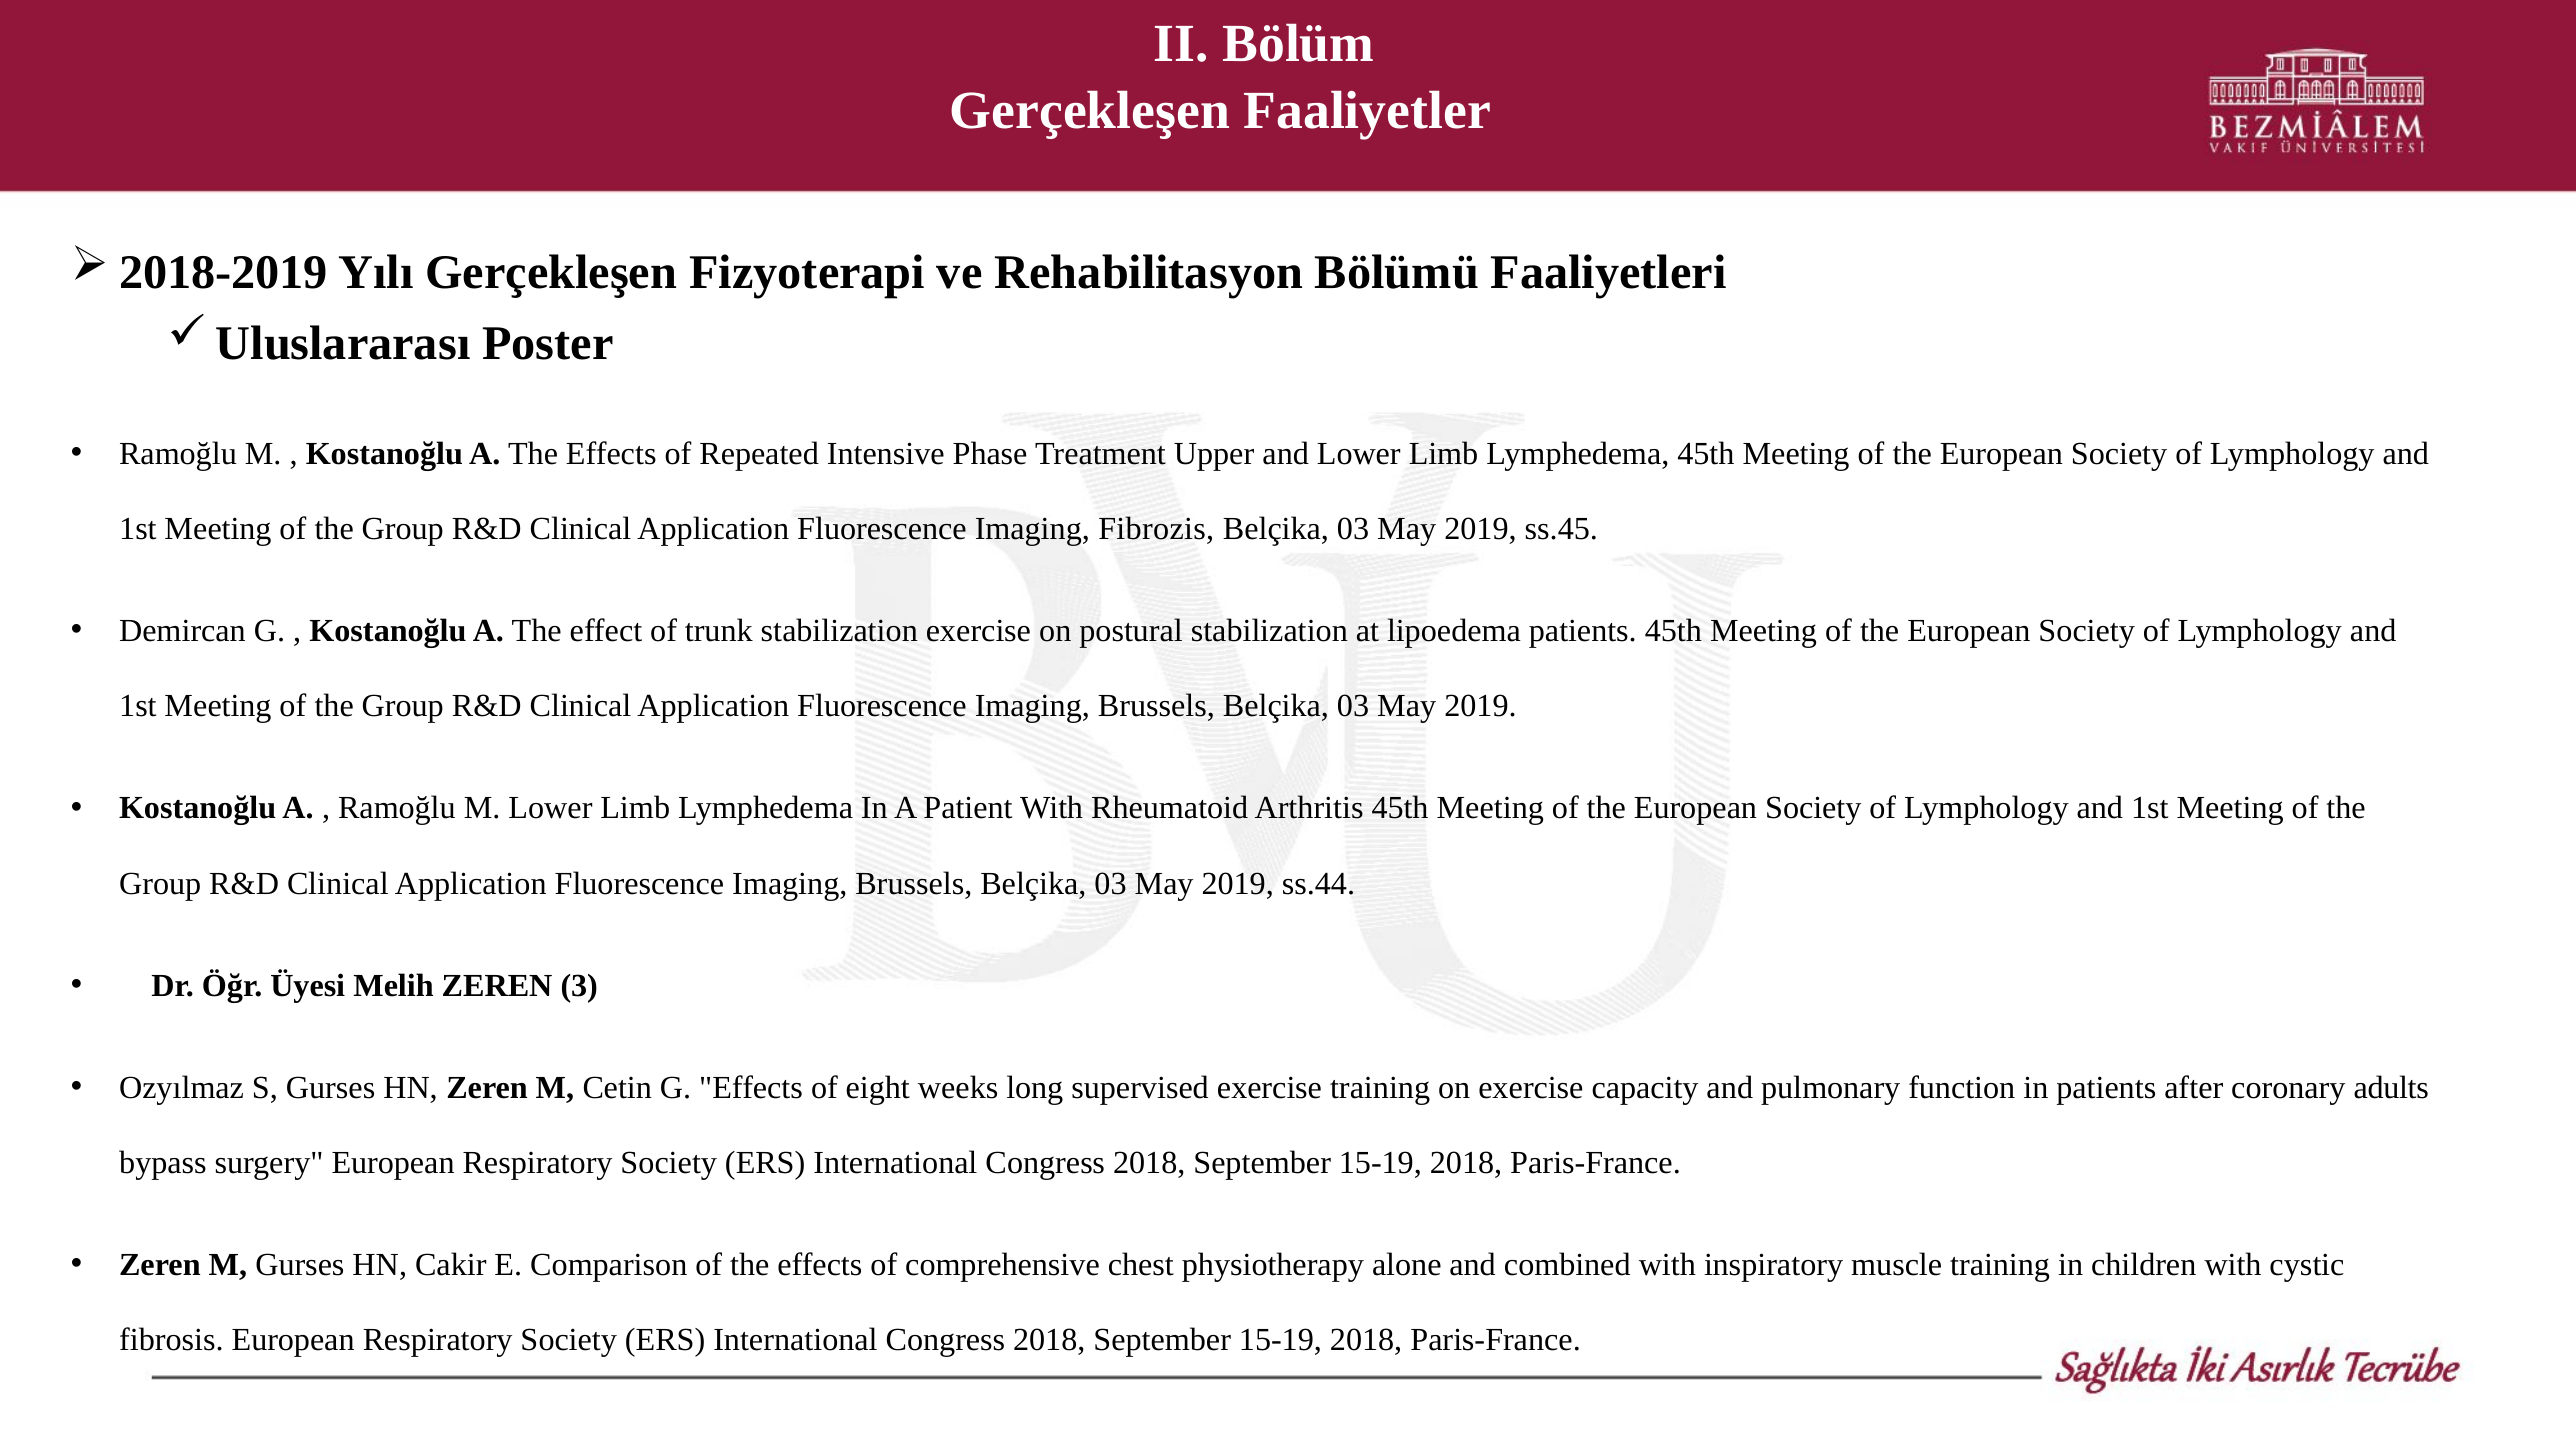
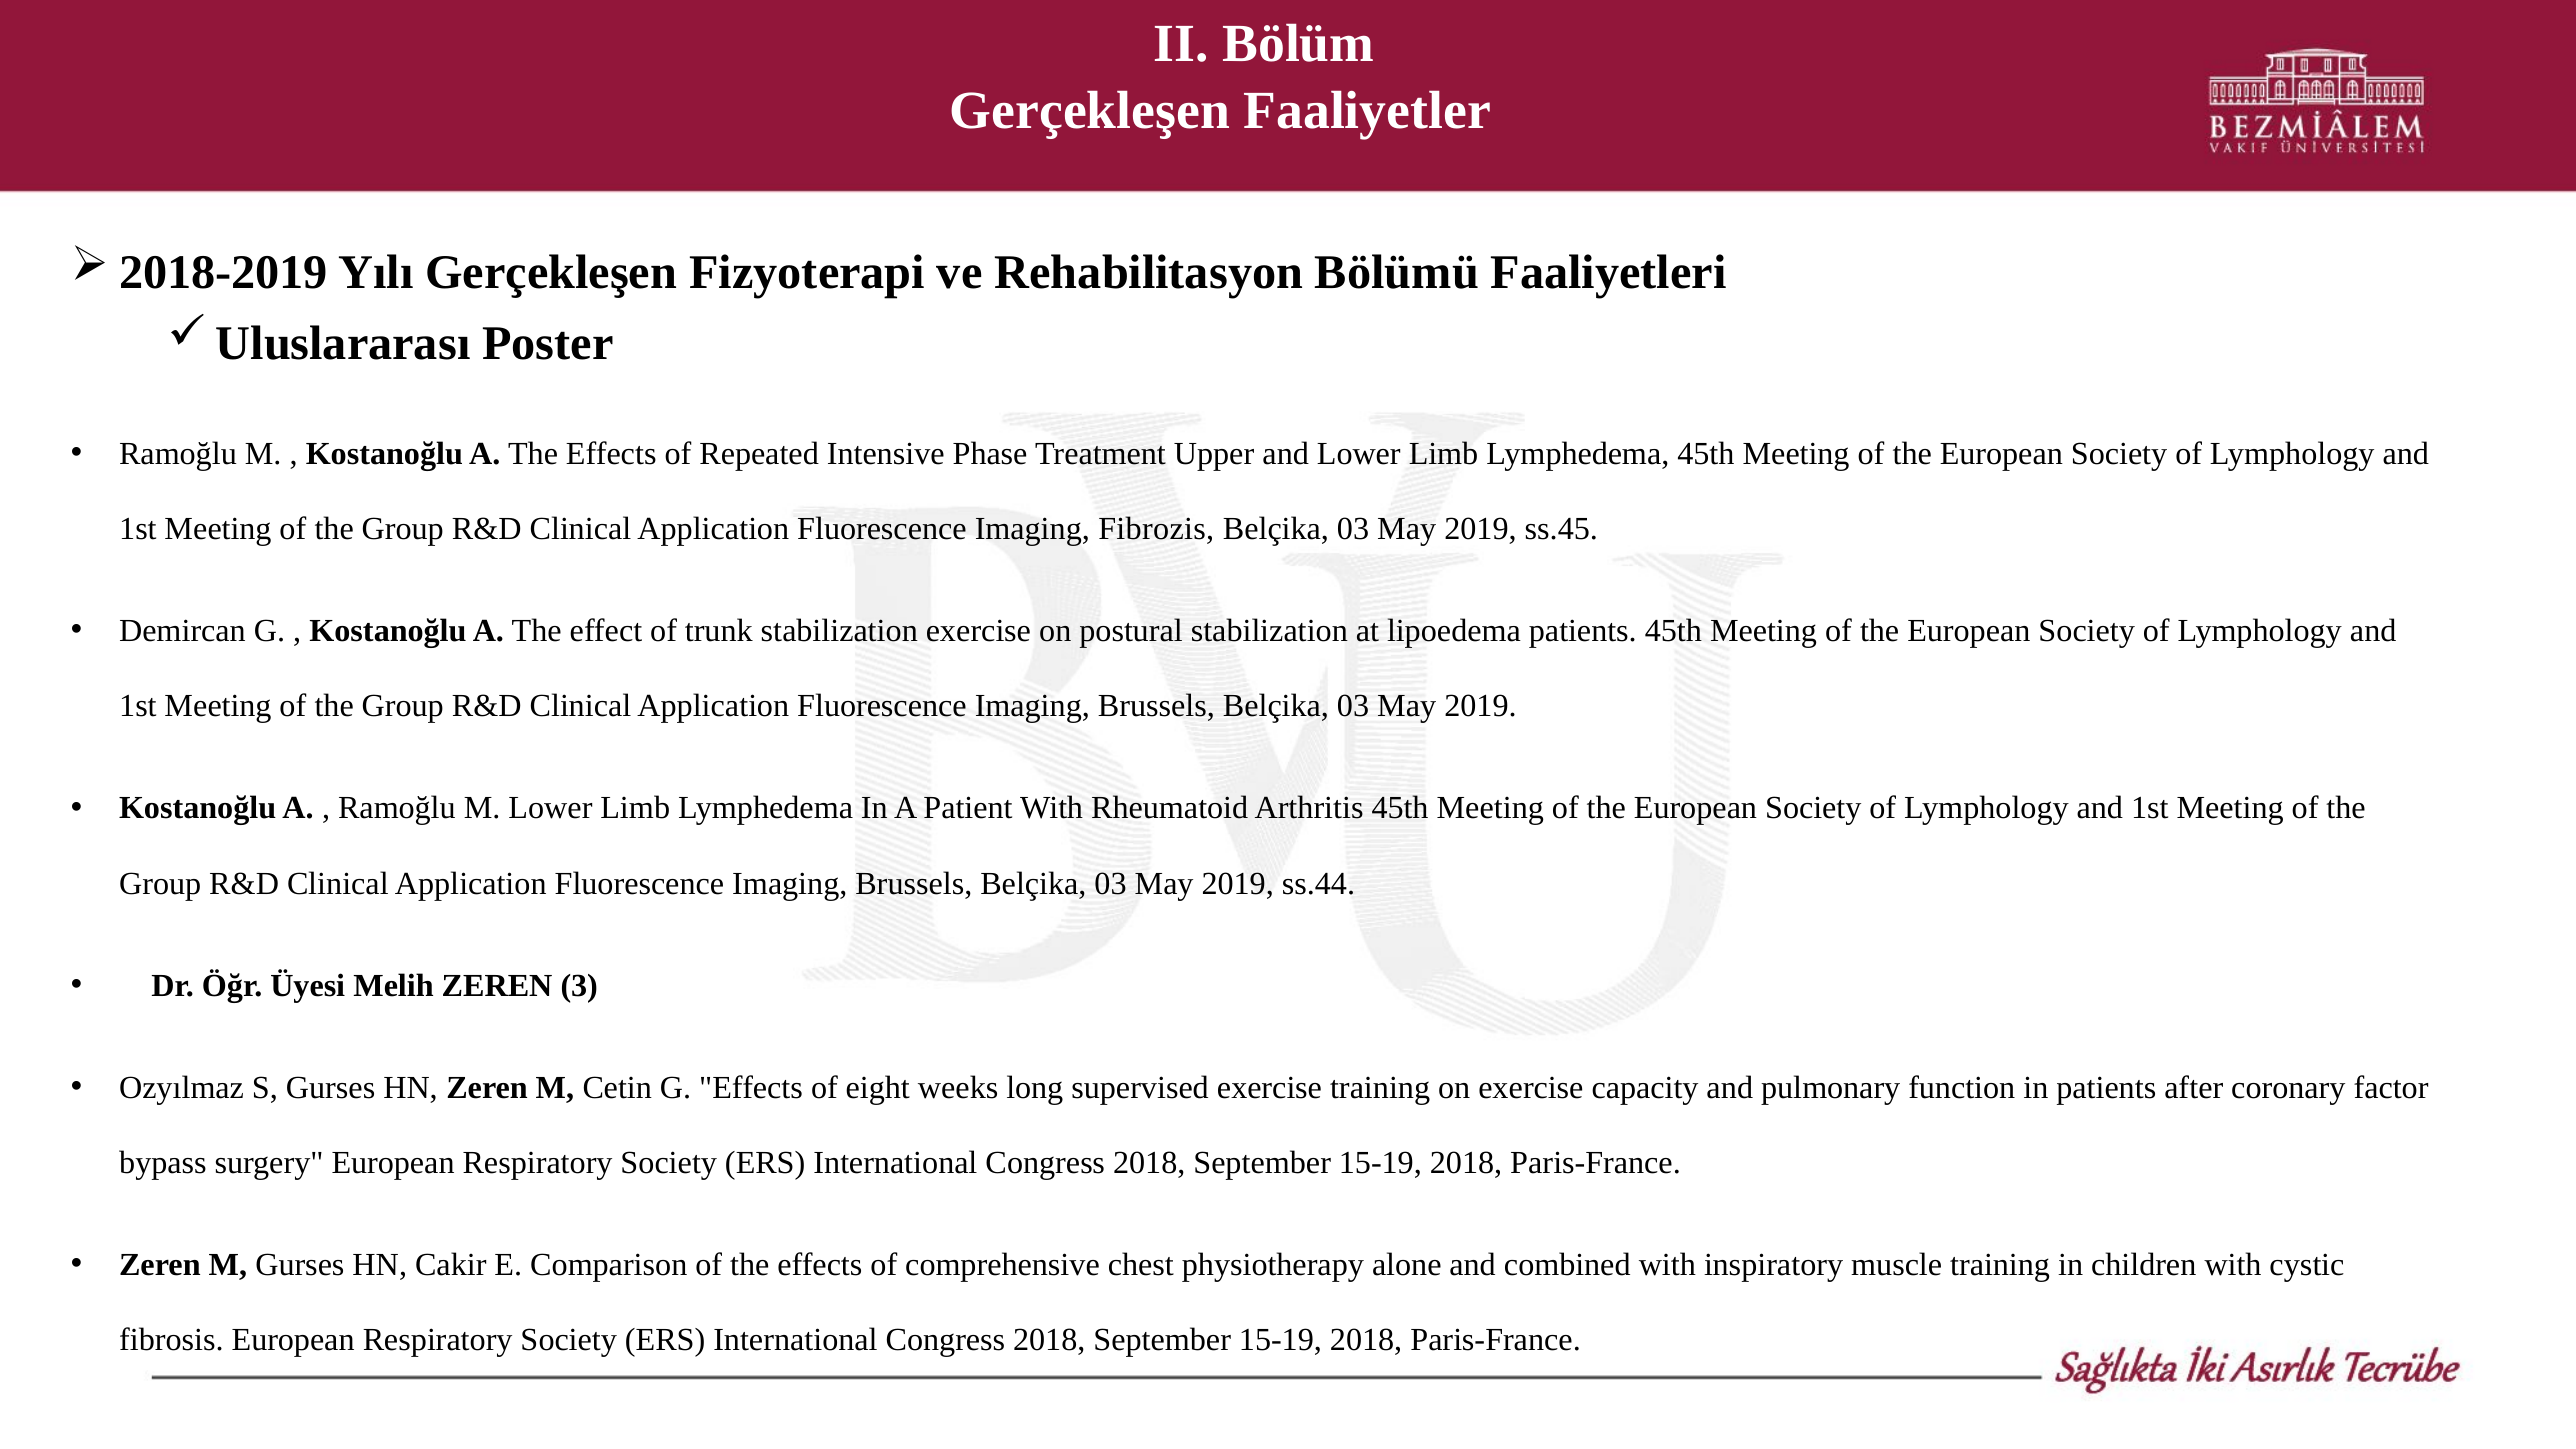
adults: adults -> factor
